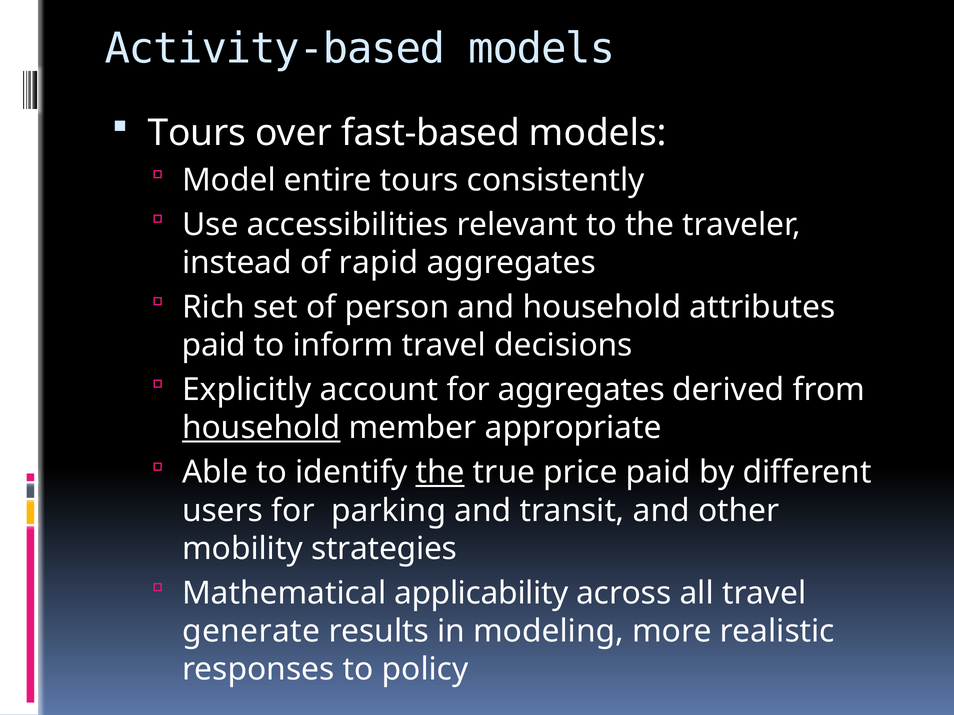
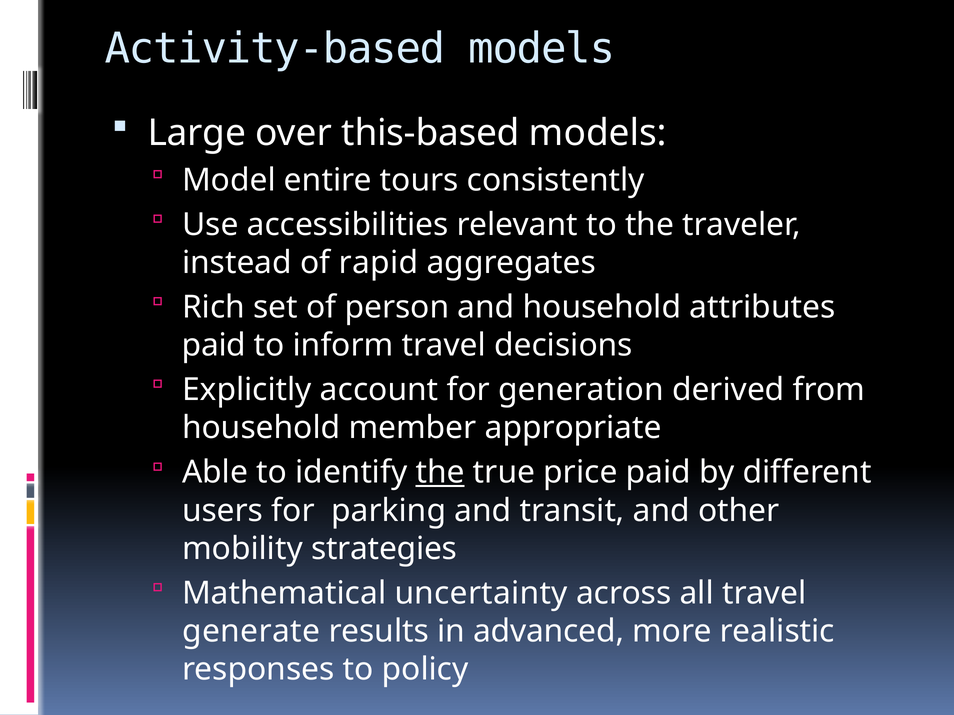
Tours at (197, 133): Tours -> Large
fast-based: fast-based -> this-based
for aggregates: aggregates -> generation
household at (261, 428) underline: present -> none
applicability: applicability -> uncertainty
modeling: modeling -> advanced
